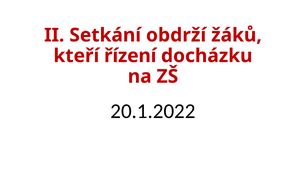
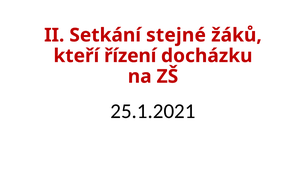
obdrží: obdrží -> stejné
20.1.2022: 20.1.2022 -> 25.1.2021
